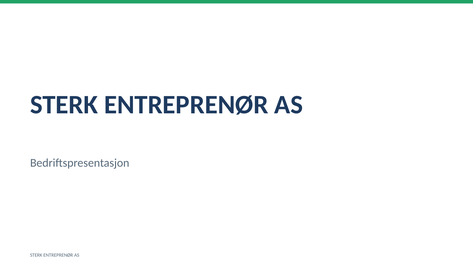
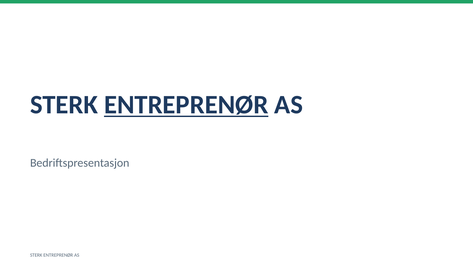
ENTREPRENØR at (186, 105) underline: none -> present
